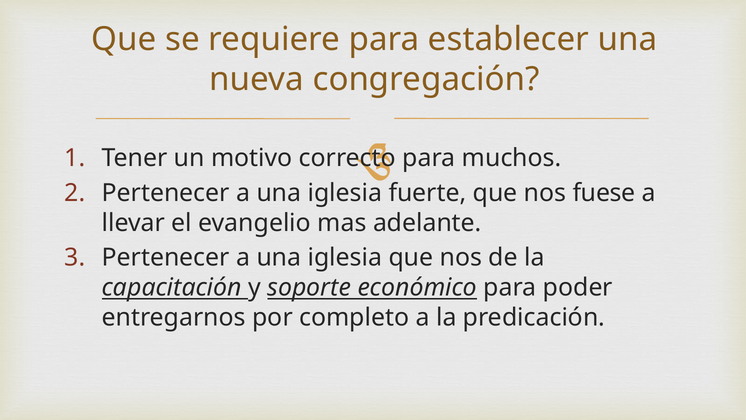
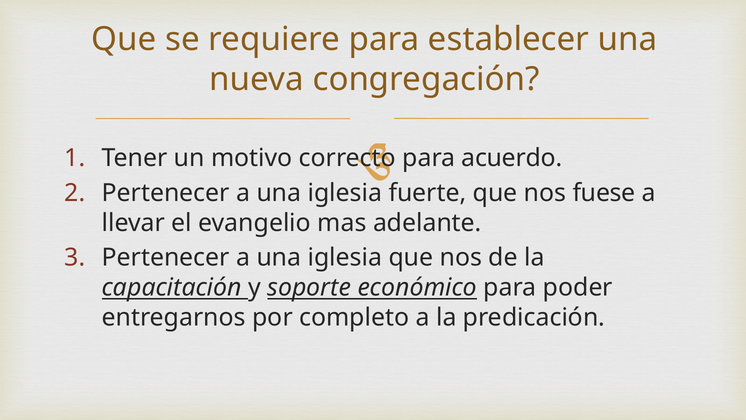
muchos: muchos -> acuerdo
